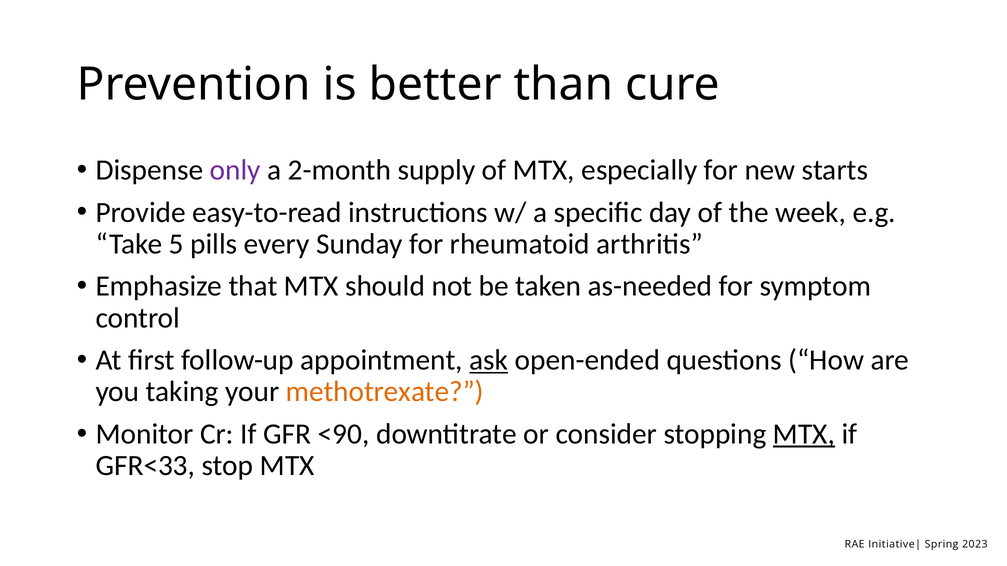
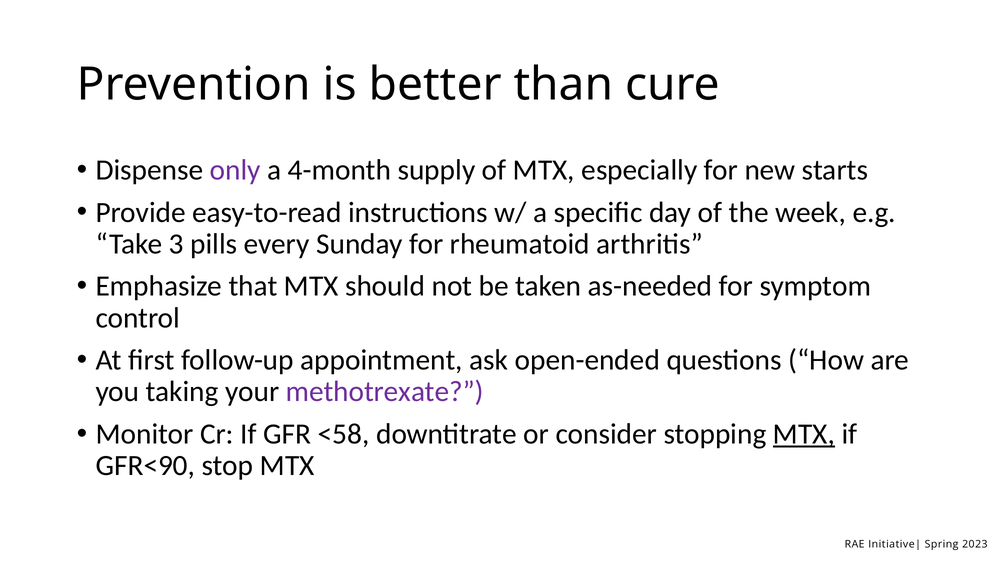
2-month: 2-month -> 4-month
5: 5 -> 3
ask underline: present -> none
methotrexate colour: orange -> purple
<90: <90 -> <58
GFR<33: GFR<33 -> GFR<90
